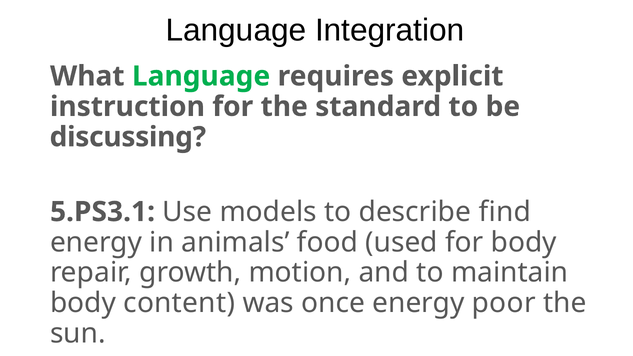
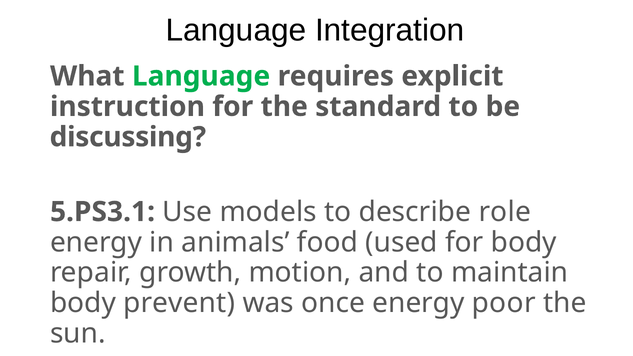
find: find -> role
content: content -> prevent
